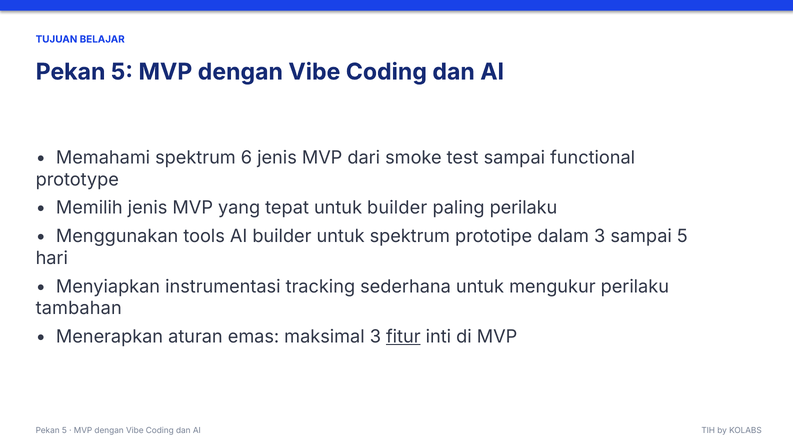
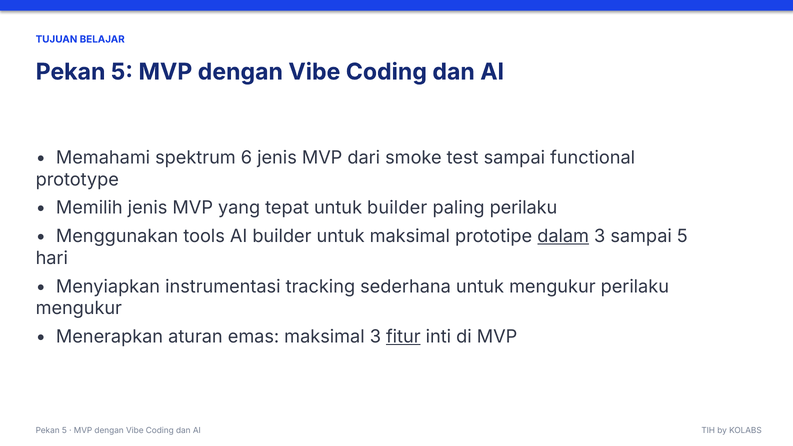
untuk spektrum: spektrum -> maksimal
dalam underline: none -> present
tambahan at (79, 308): tambahan -> mengukur
